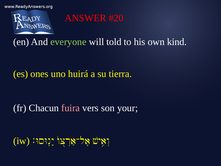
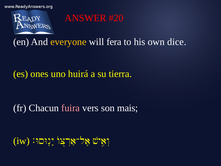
everyone colour: light green -> yellow
told: told -> fera
kind: kind -> dice
your: your -> mais
